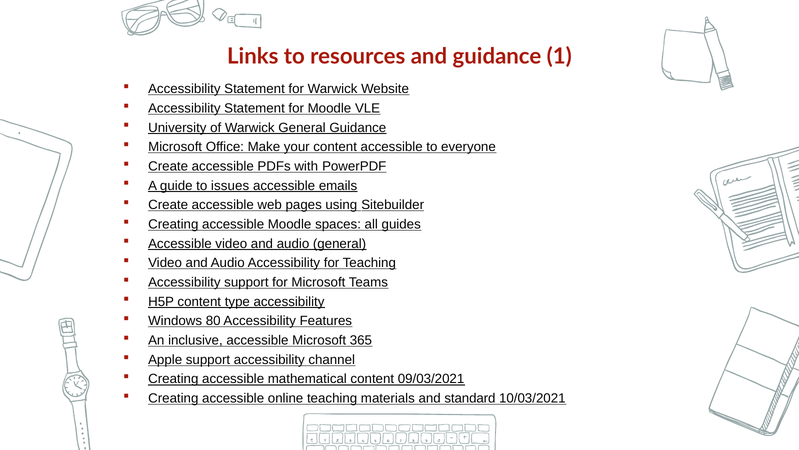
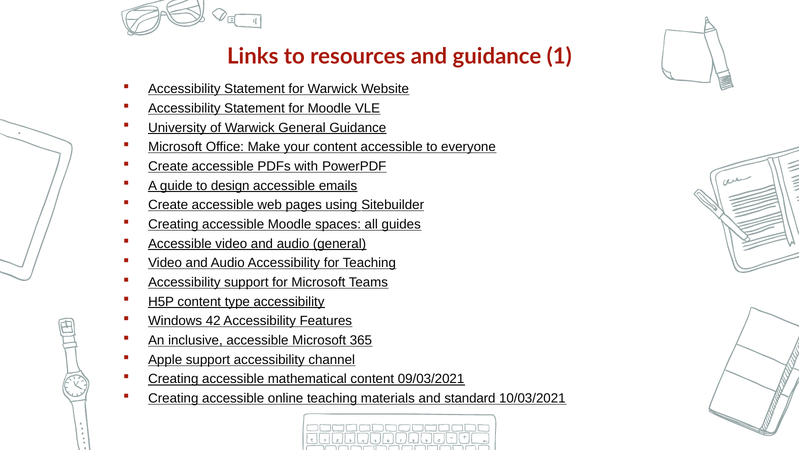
issues: issues -> design
80: 80 -> 42
